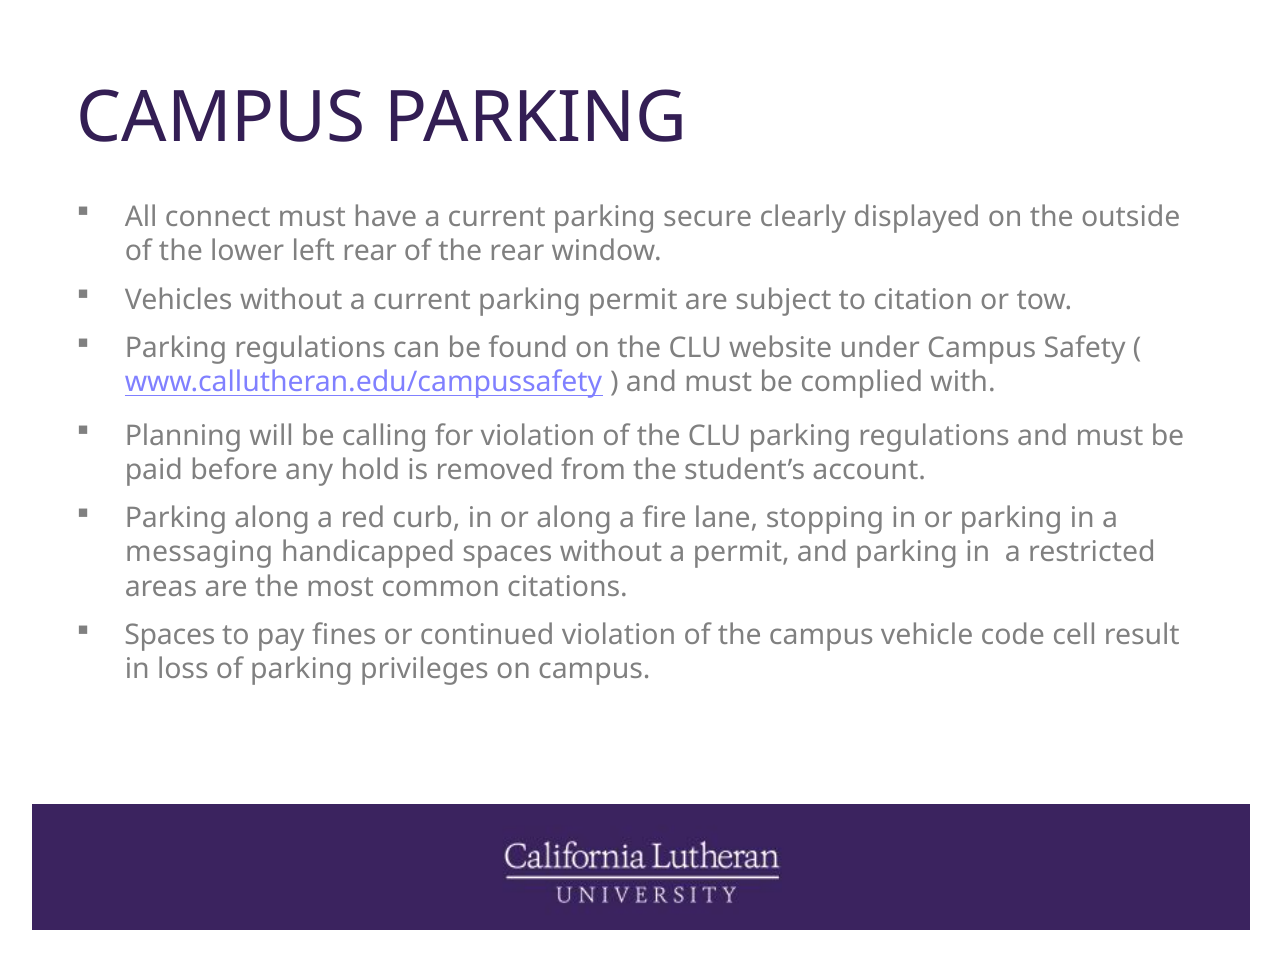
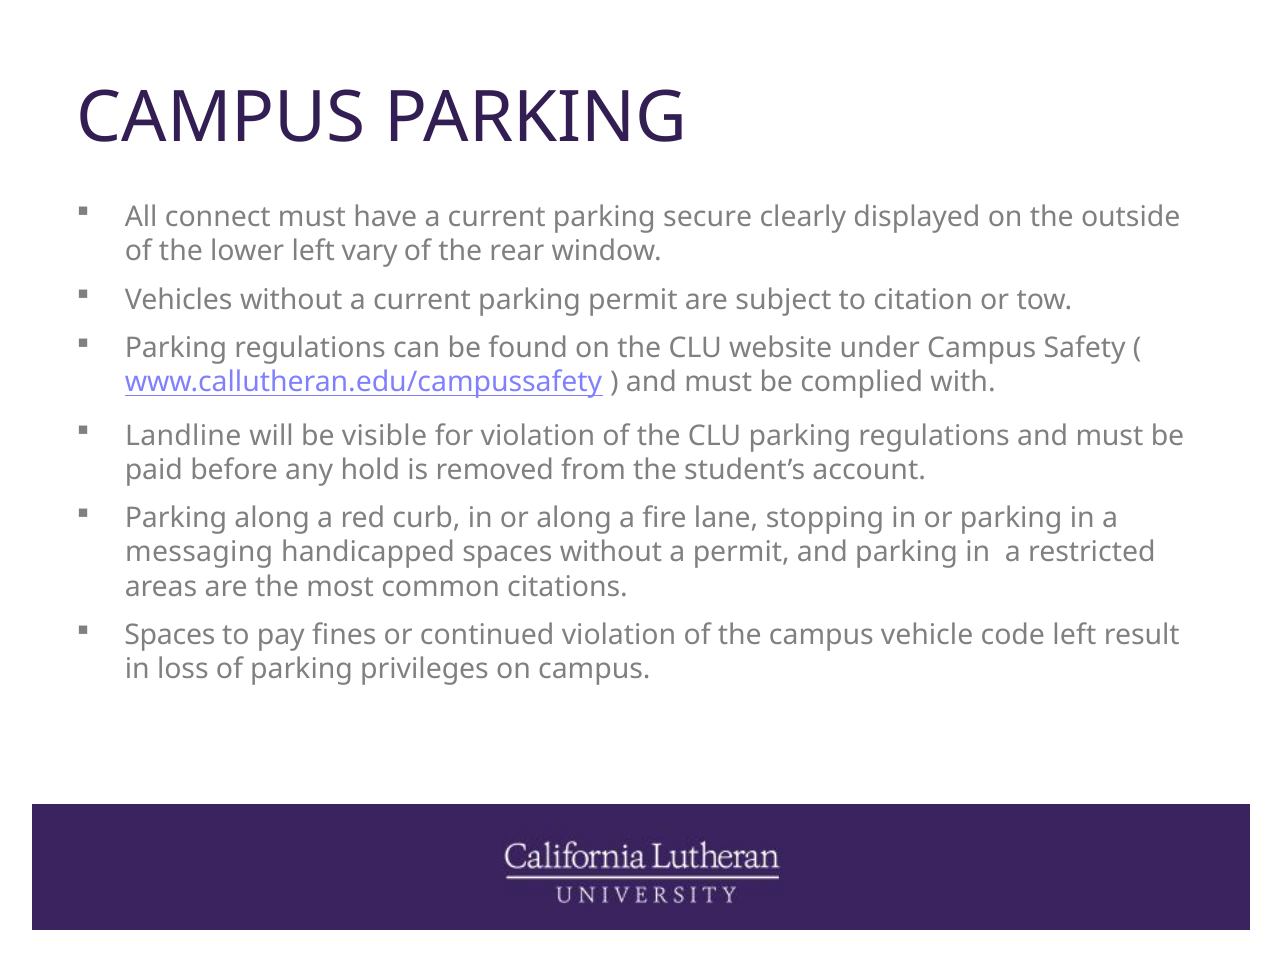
left rear: rear -> vary
Planning: Planning -> Landline
calling: calling -> visible
code cell: cell -> left
